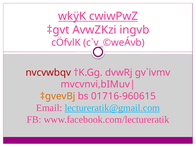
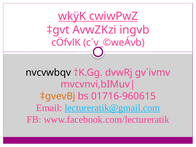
nvcvwbqv colour: red -> black
